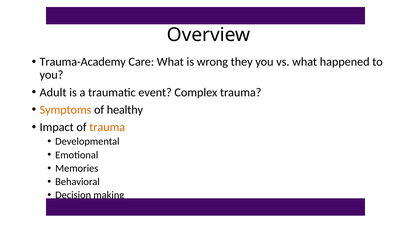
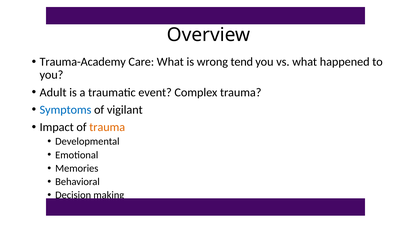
they: they -> tend
Symptoms colour: orange -> blue
healthy: healthy -> vigilant
